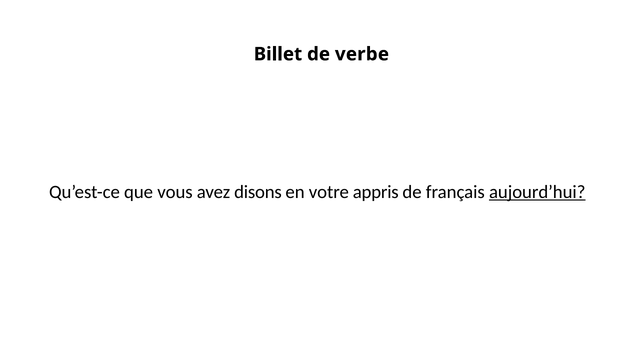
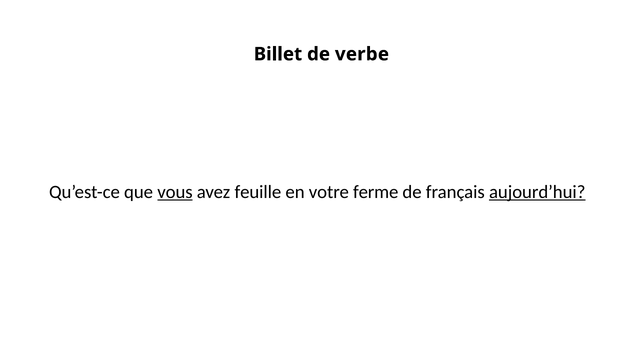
vous underline: none -> present
disons: disons -> feuille
appris: appris -> ferme
